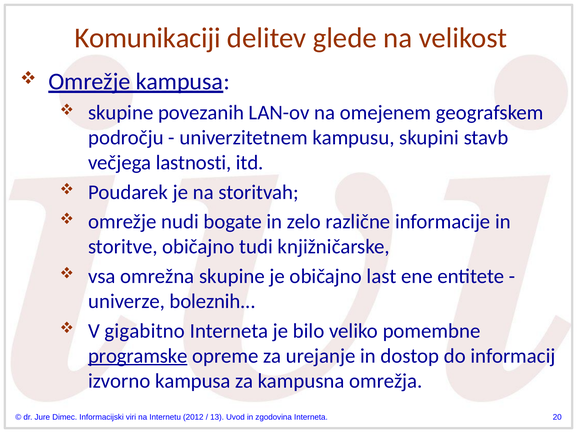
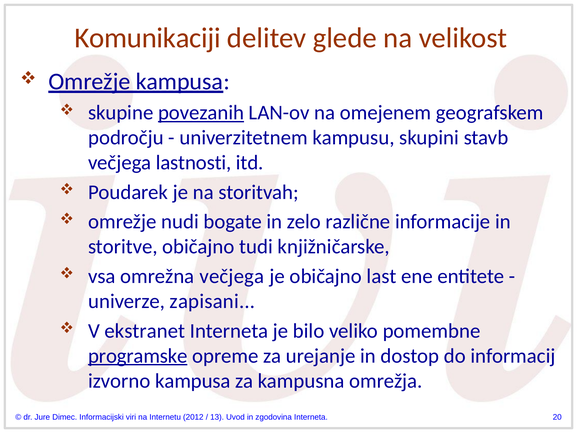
povezanih underline: none -> present
omrežna skupine: skupine -> večjega
boleznih: boleznih -> zapisani
gigabitno: gigabitno -> ekstranet
